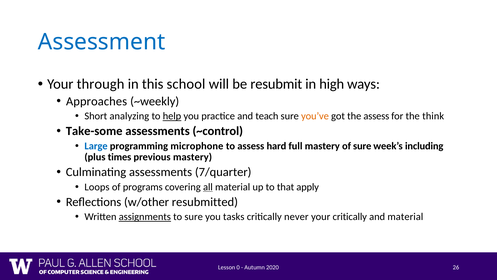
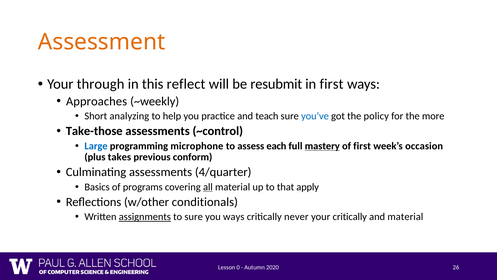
Assessment colour: blue -> orange
school: school -> reflect
in high: high -> first
help underline: present -> none
you’ve colour: orange -> blue
the assess: assess -> policy
think: think -> more
Take-some: Take-some -> Take-those
hard: hard -> each
mastery at (322, 146) underline: none -> present
of sure: sure -> first
including: including -> occasion
times: times -> takes
previous mastery: mastery -> conform
7/quarter: 7/quarter -> 4/quarter
Loops: Loops -> Basics
resubmitted: resubmitted -> conditionals
you tasks: tasks -> ways
